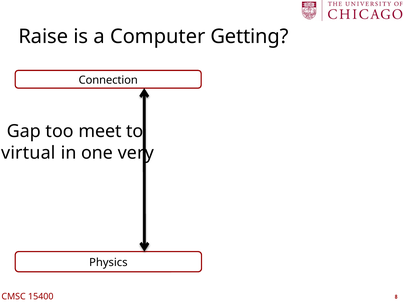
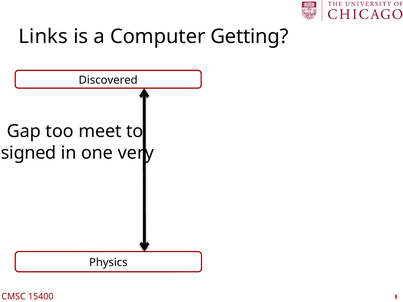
Raise: Raise -> Links
Connection: Connection -> Discovered
virtual: virtual -> signed
